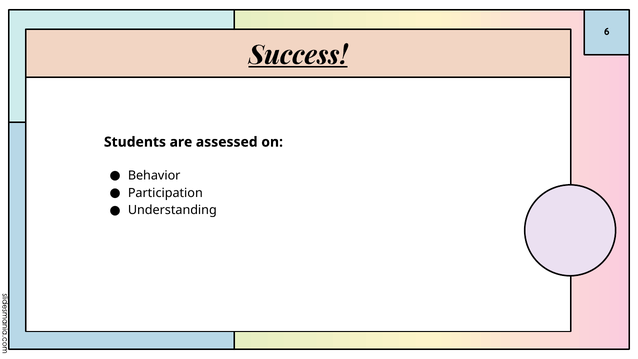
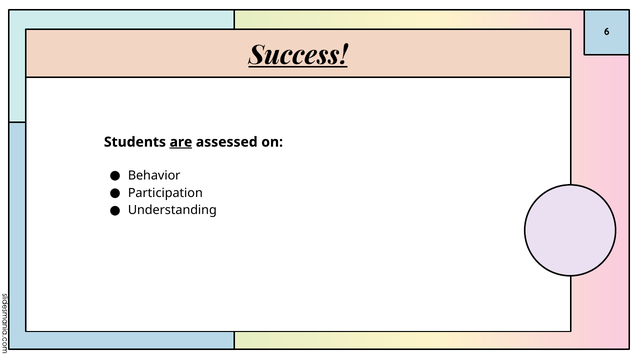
are underline: none -> present
